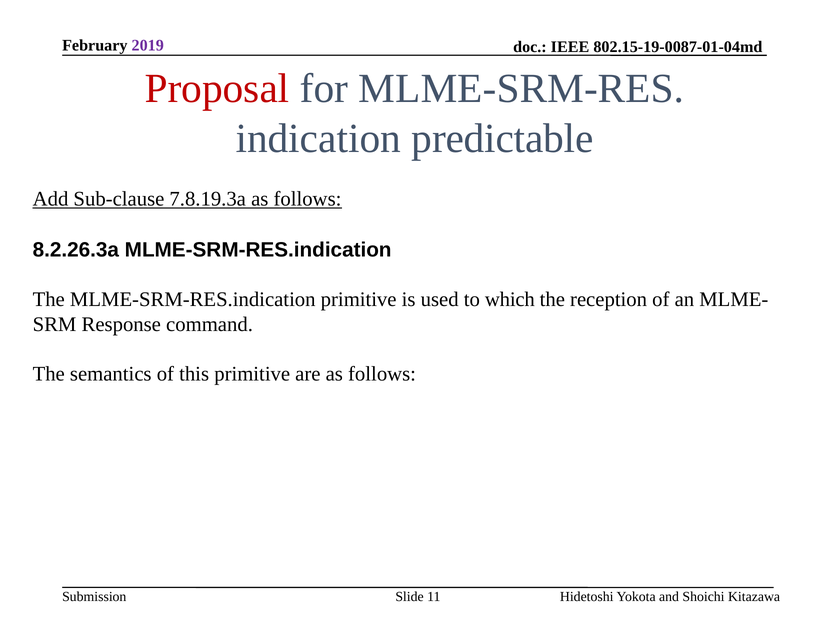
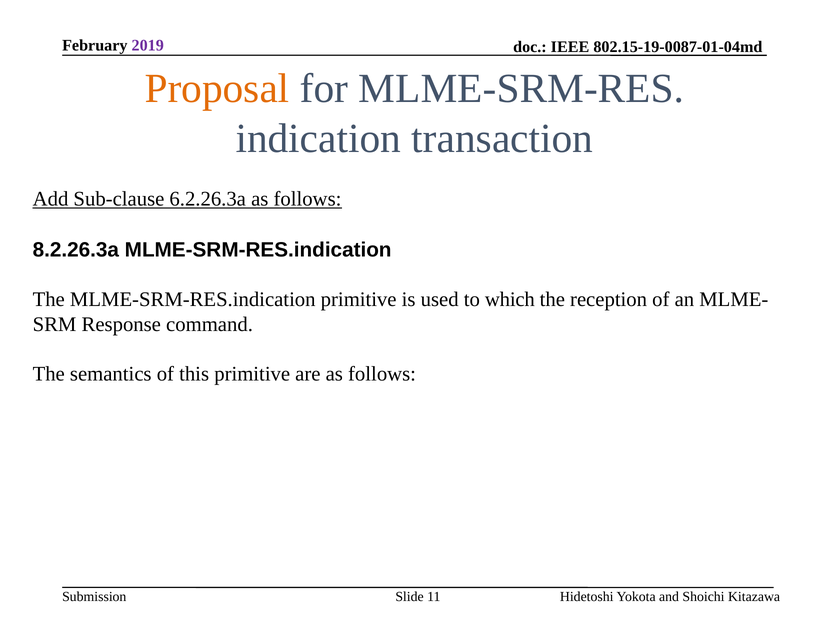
Proposal colour: red -> orange
predictable: predictable -> transaction
7.8.19.3a: 7.8.19.3a -> 6.2.26.3a
